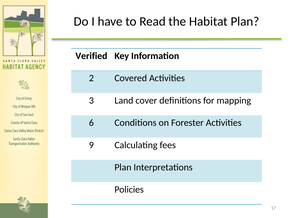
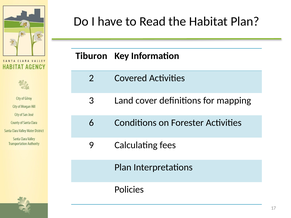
Verified: Verified -> Tiburon
